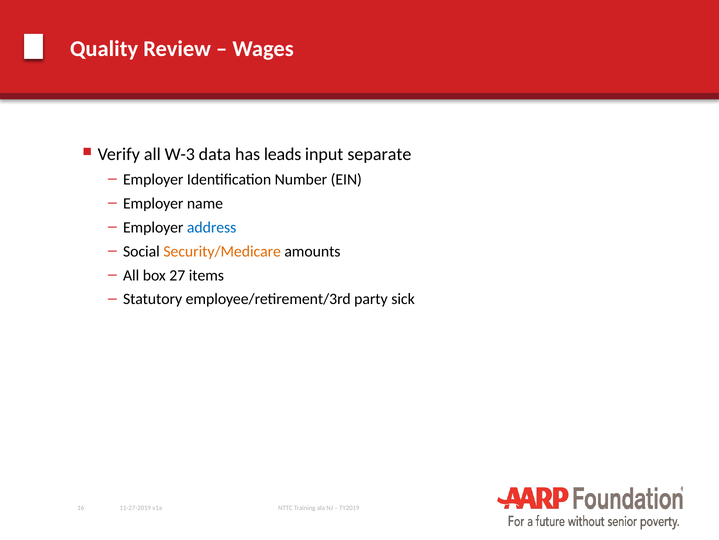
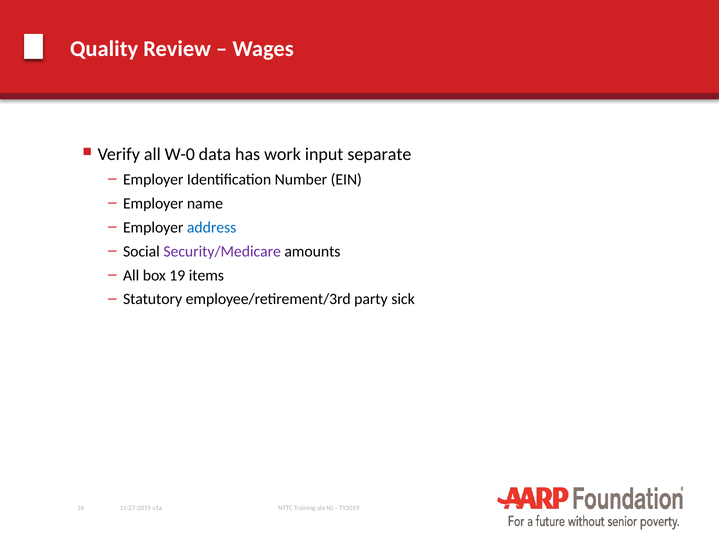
W-3: W-3 -> W-0
leads: leads -> work
Security/Medicare colour: orange -> purple
27: 27 -> 19
